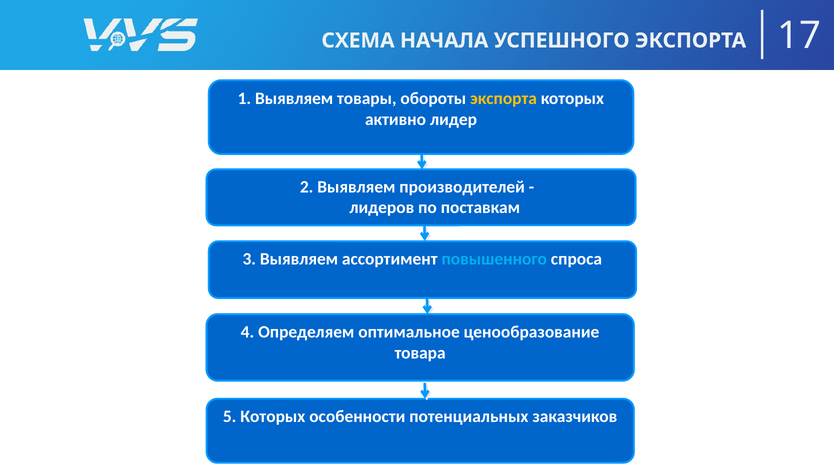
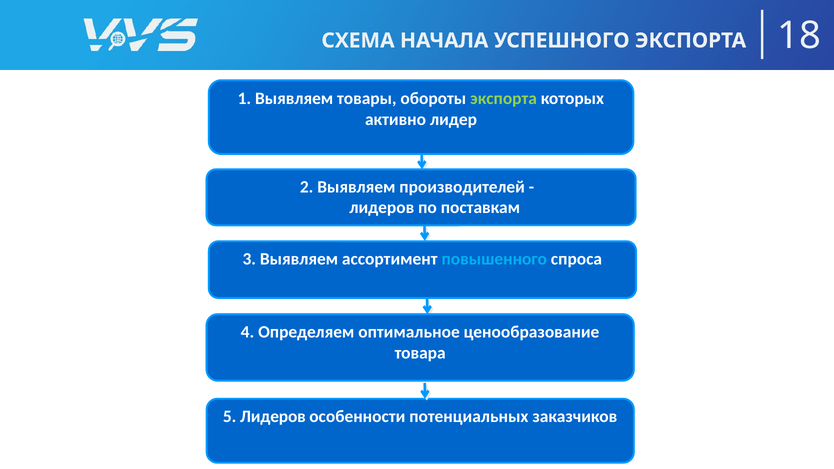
17: 17 -> 18
экспорта at (504, 99) colour: yellow -> light green
5 Которых: Которых -> Лидеров
